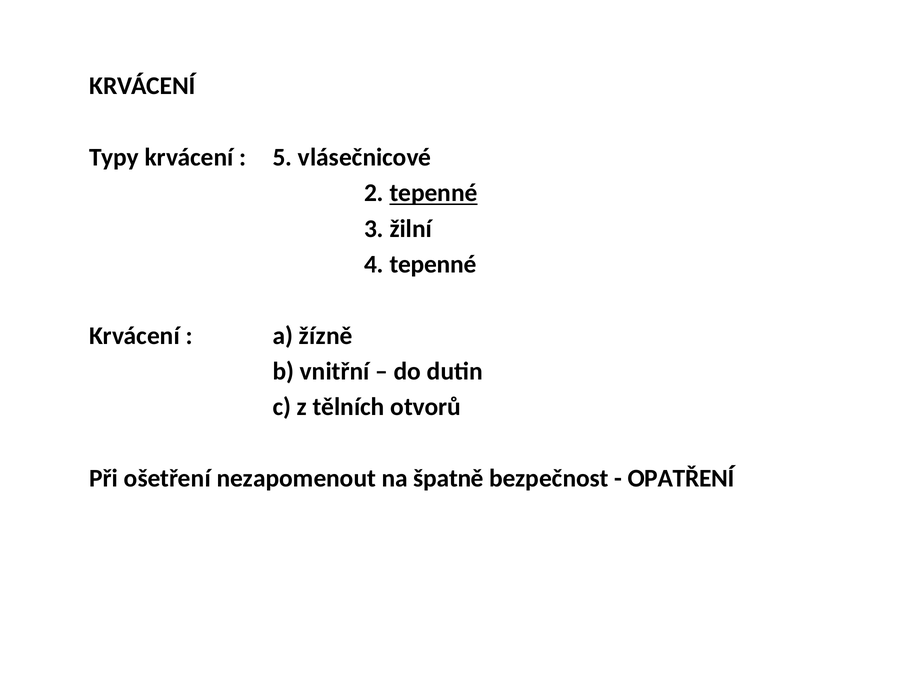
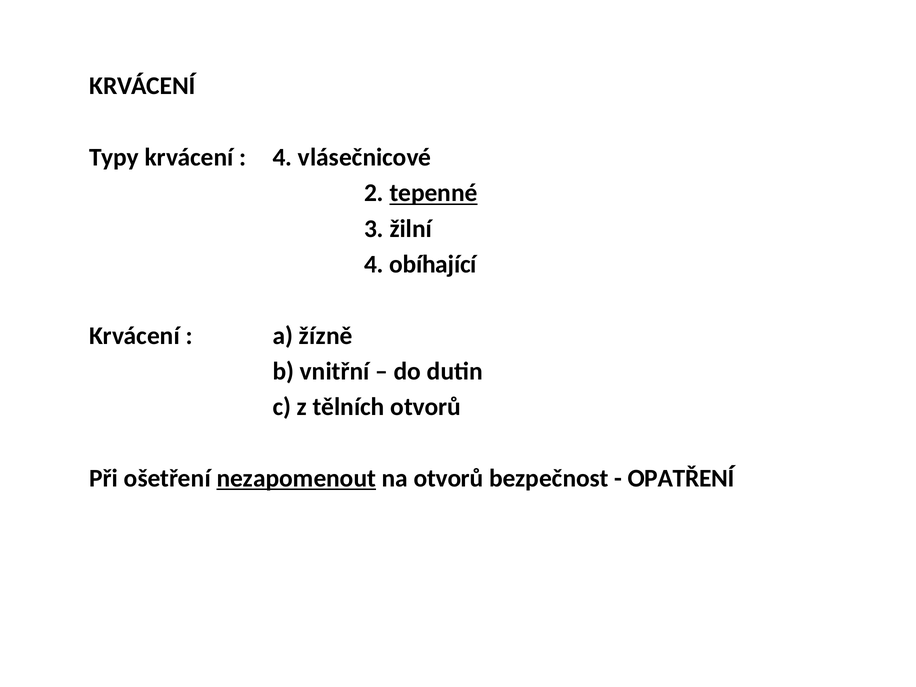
5 at (282, 157): 5 -> 4
4 tepenné: tepenné -> obíhající
nezapomenout underline: none -> present
na špatně: špatně -> otvorů
